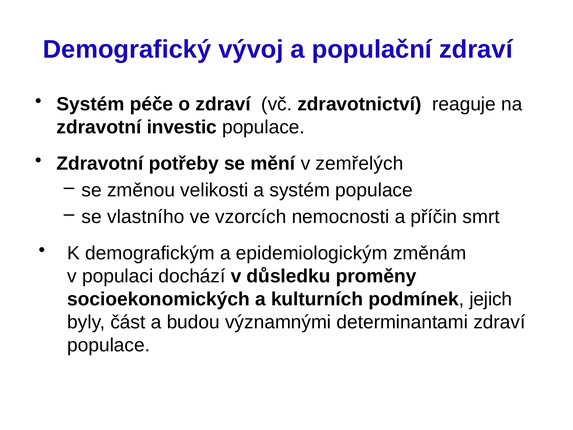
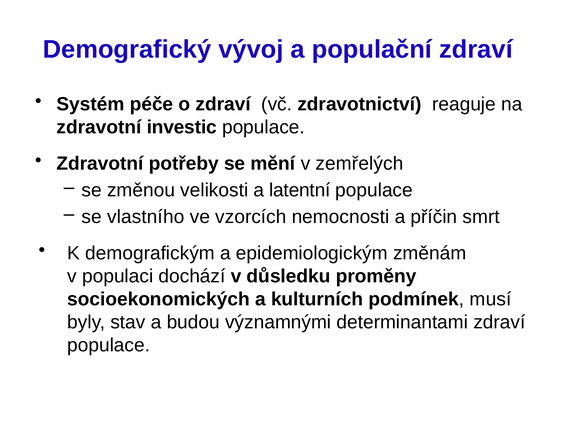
a systém: systém -> latentní
jejich: jejich -> musí
část: část -> stav
